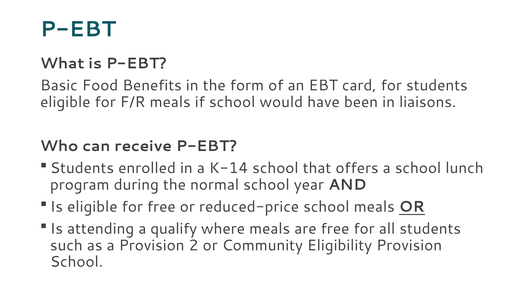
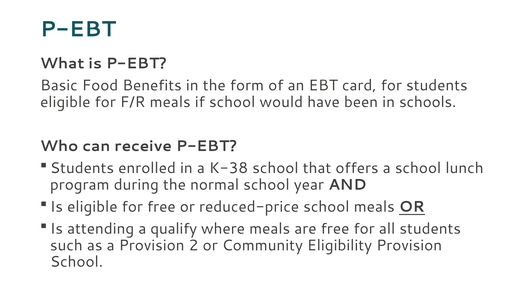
liaisons: liaisons -> schools
K-14: K-14 -> K-38
